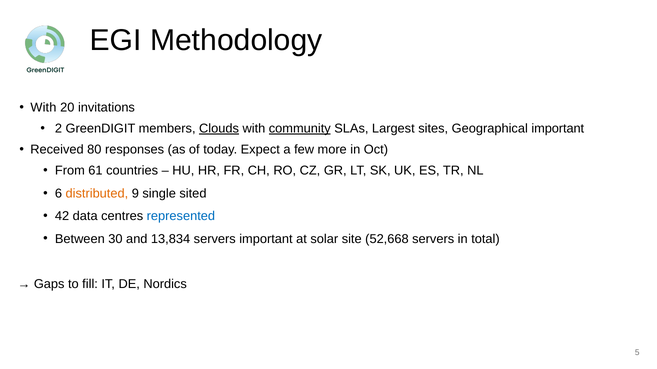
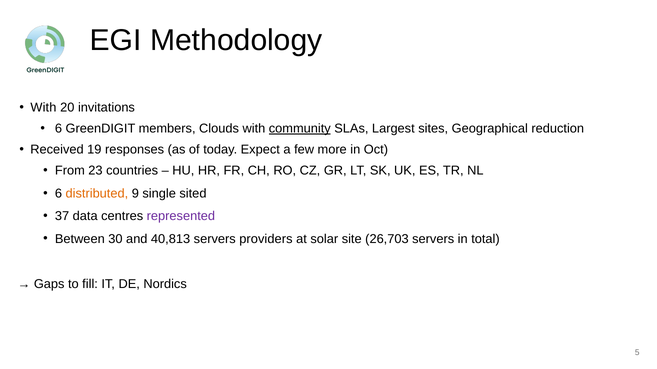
2 at (59, 129): 2 -> 6
Clouds underline: present -> none
Geographical important: important -> reduction
80: 80 -> 19
61: 61 -> 23
42: 42 -> 37
represented colour: blue -> purple
13,834: 13,834 -> 40,813
servers important: important -> providers
52,668: 52,668 -> 26,703
